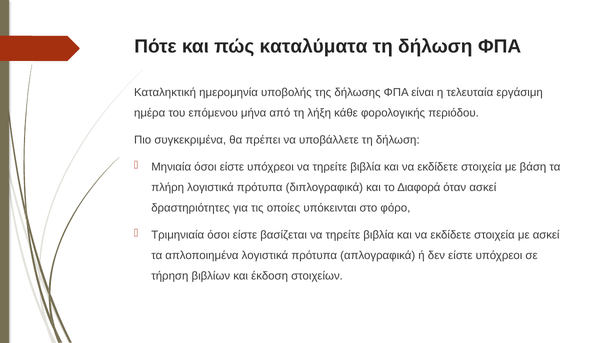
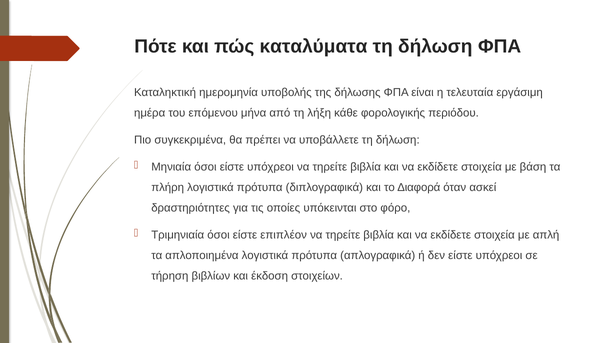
βασίζεται: βασίζεται -> επιπλέον
με ασκεί: ασκεί -> απλή
